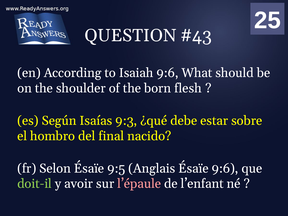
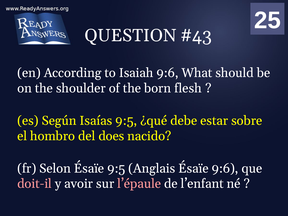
Isaías 9:3: 9:3 -> 9:5
final: final -> does
doit-il colour: light green -> pink
